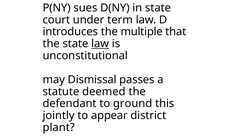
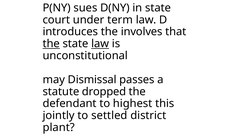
multiple: multiple -> involves
the at (51, 44) underline: none -> present
deemed: deemed -> dropped
ground: ground -> highest
appear: appear -> settled
